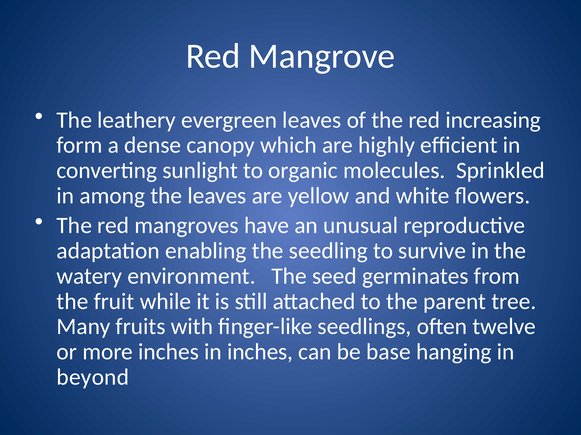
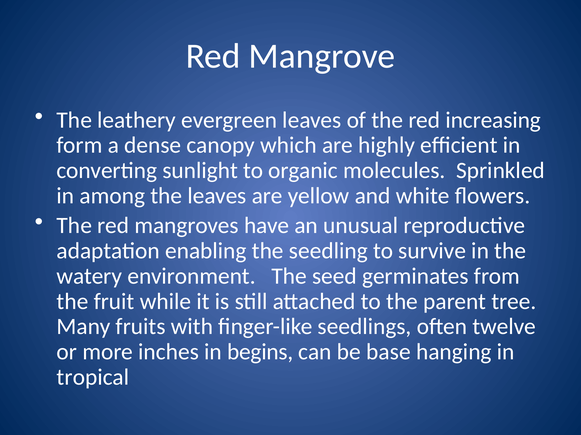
in inches: inches -> begins
beyond: beyond -> tropical
